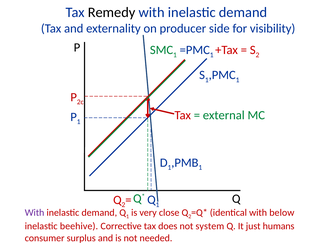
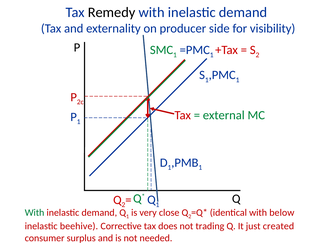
With at (35, 213) colour: purple -> green
system: system -> trading
humans: humans -> created
